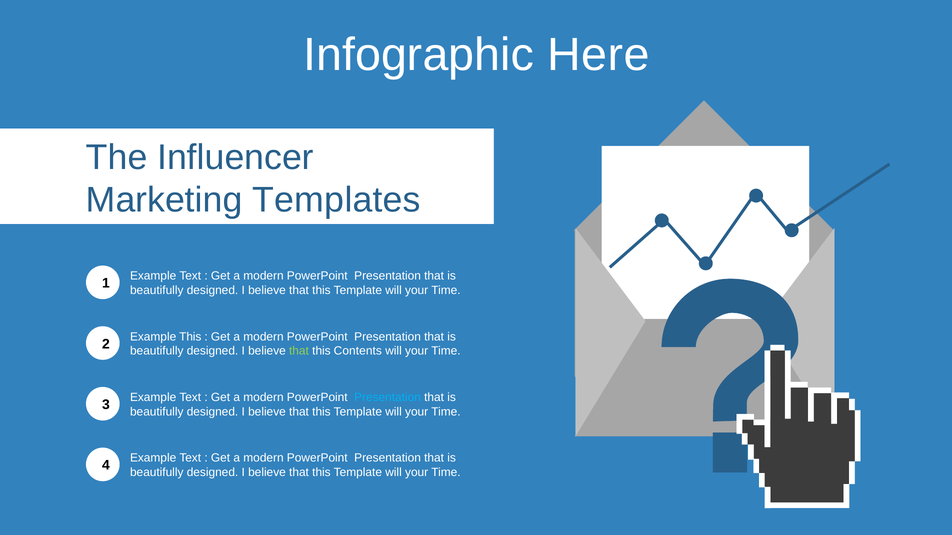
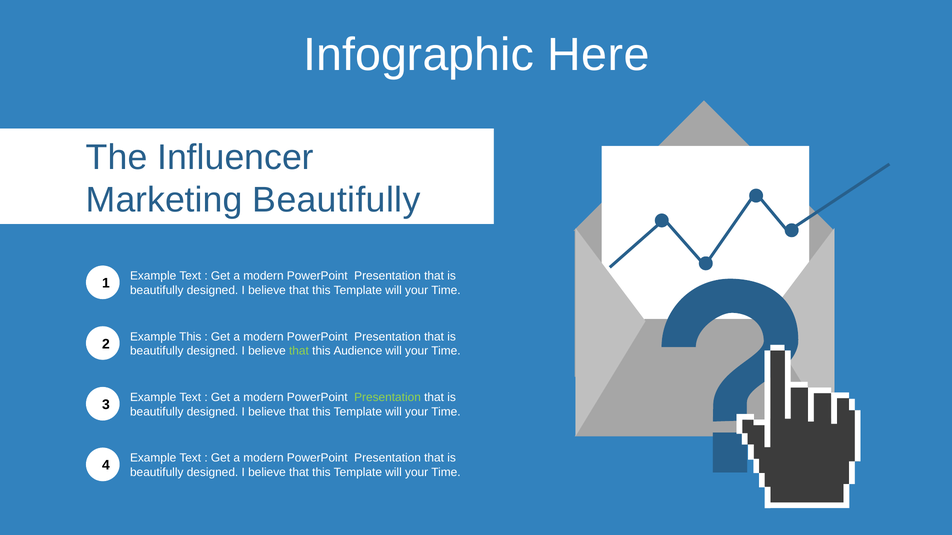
Marketing Templates: Templates -> Beautifully
Contents: Contents -> Audience
Presentation at (388, 398) colour: light blue -> light green
